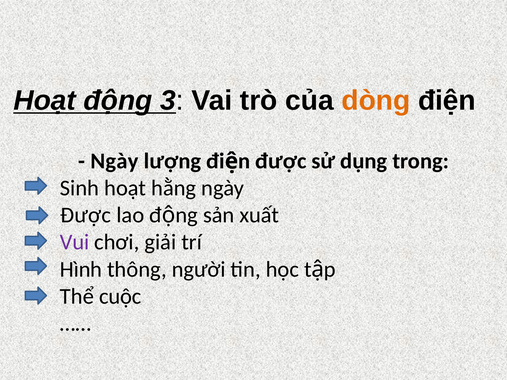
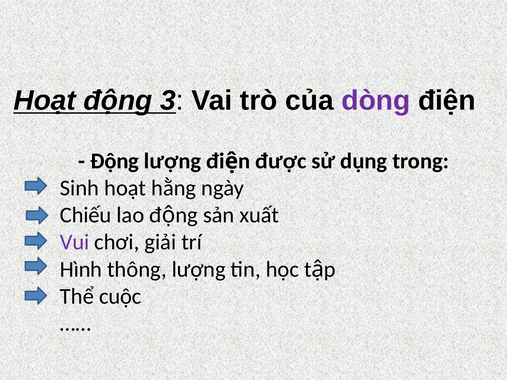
dòng colour: orange -> purple
Ngày at (114, 161): Ngày -> Động
Được at (85, 215): Được -> Chiếu
thông người: người -> lượng
